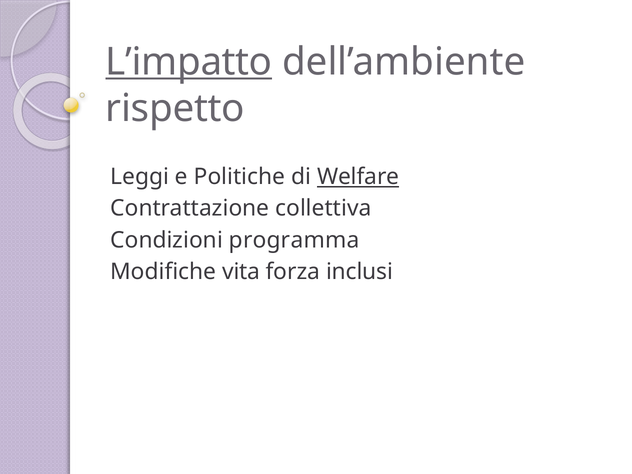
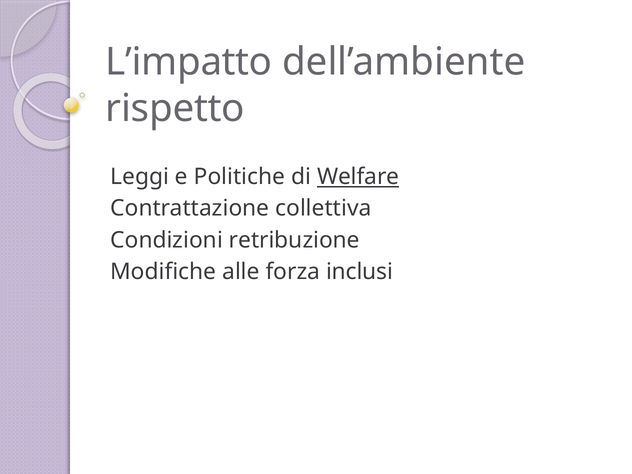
L’impatto underline: present -> none
programma: programma -> retribuzione
vita: vita -> alle
